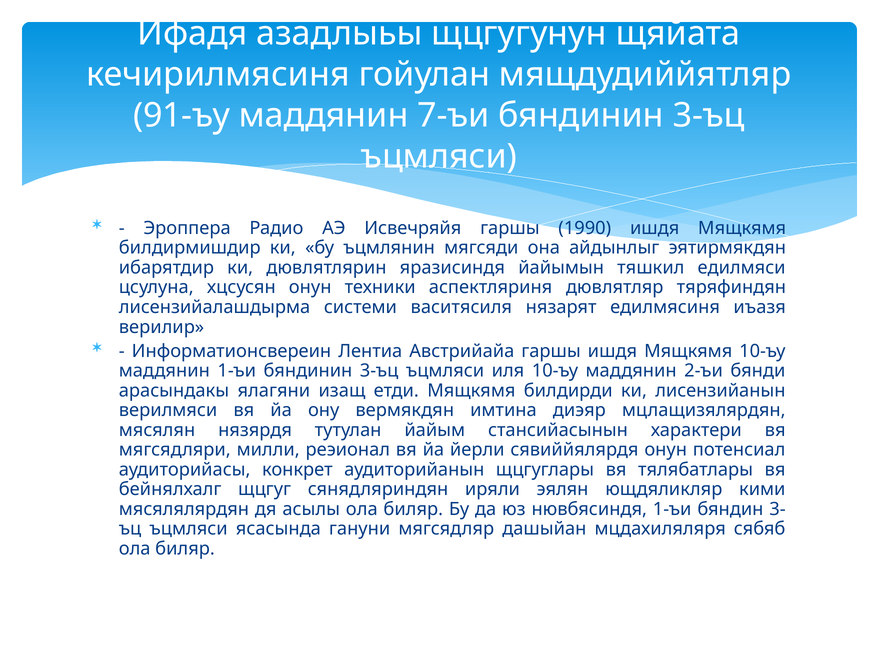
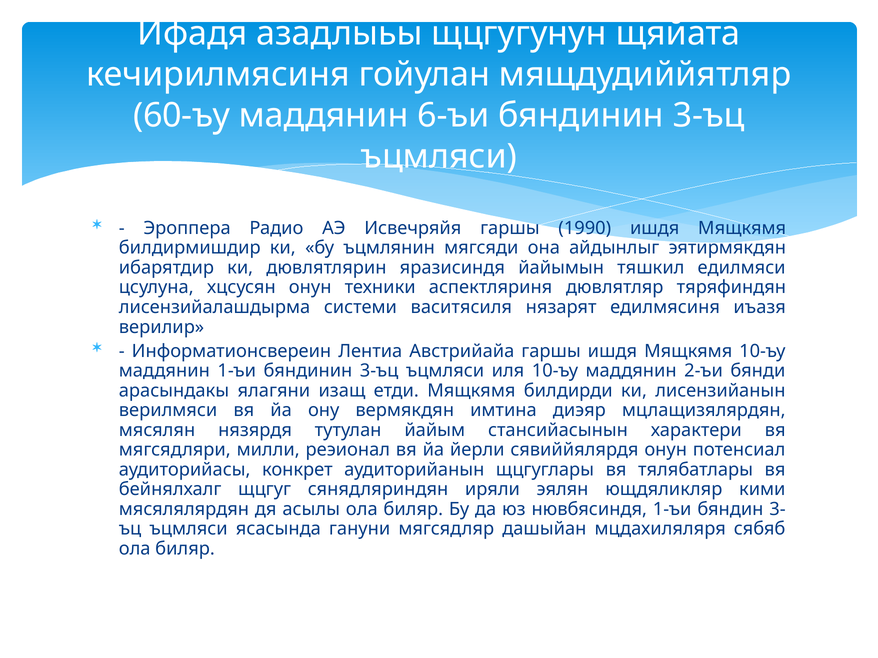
91-ъу: 91-ъу -> 60-ъу
7-ъи: 7-ъи -> 6-ъи
